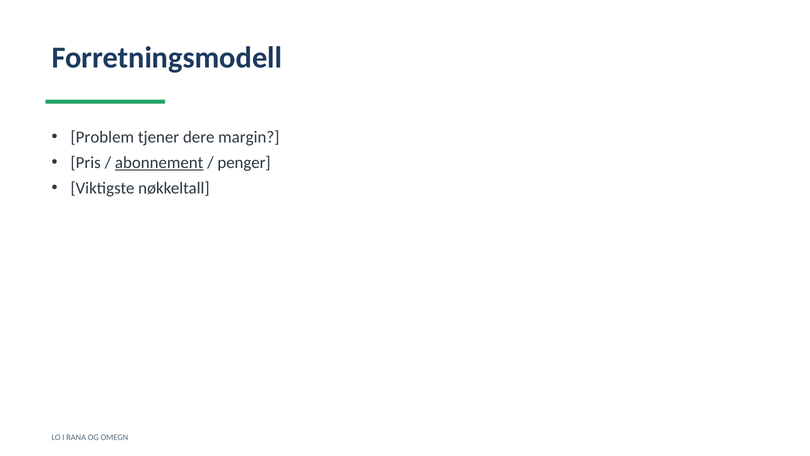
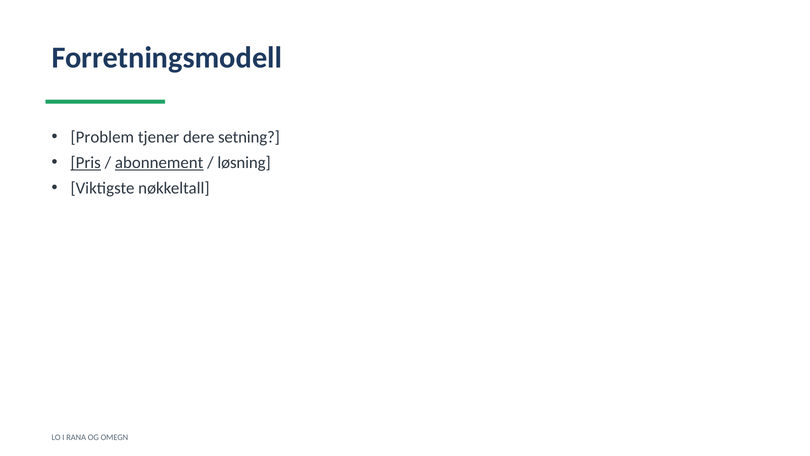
margin: margin -> setning
Pris underline: none -> present
penger: penger -> løsning
